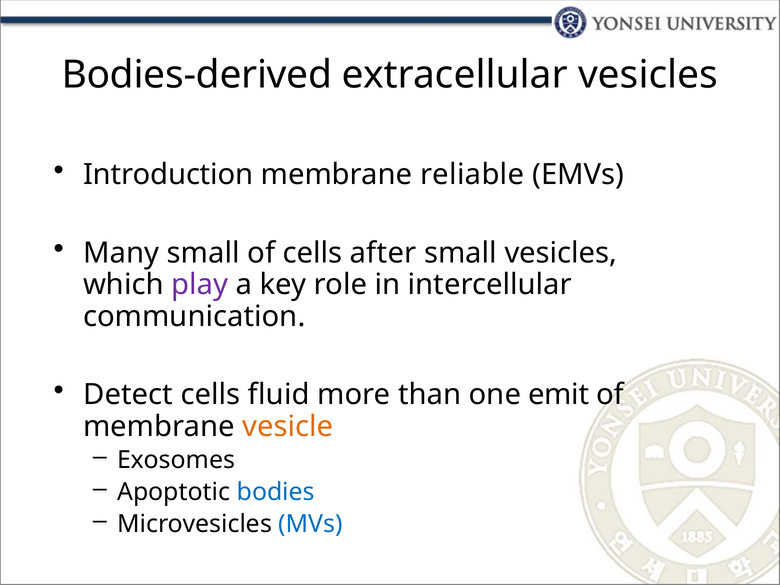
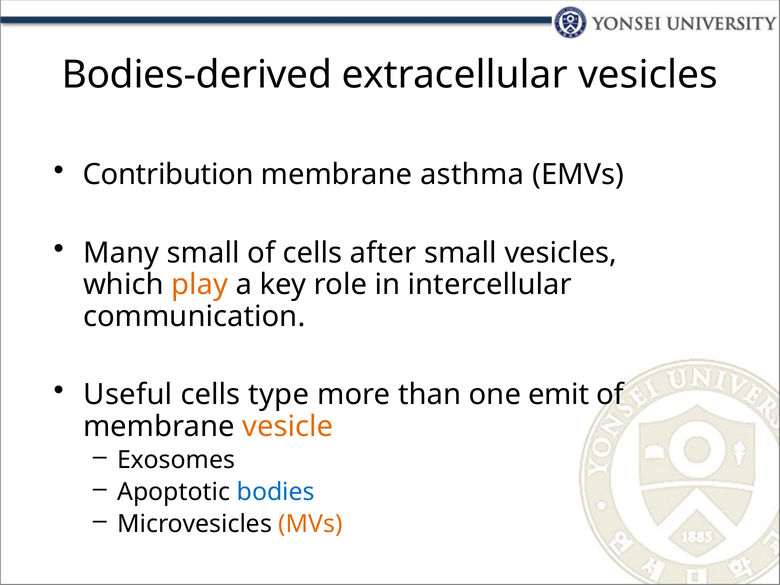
Introduction: Introduction -> Contribution
reliable: reliable -> asthma
play colour: purple -> orange
Detect: Detect -> Useful
fluid: fluid -> type
MVs colour: blue -> orange
